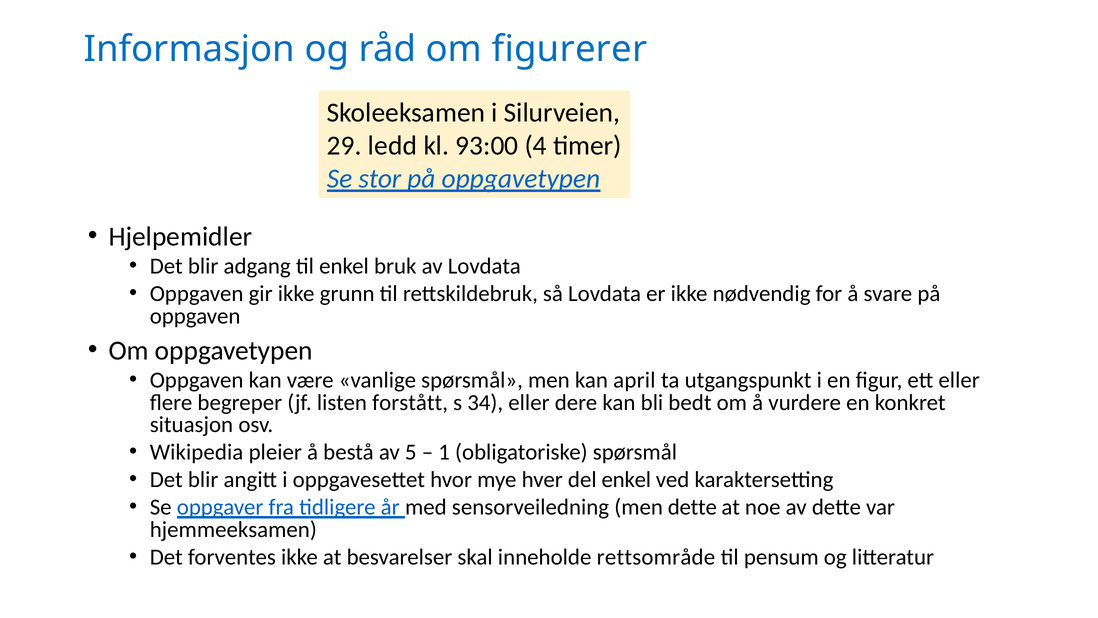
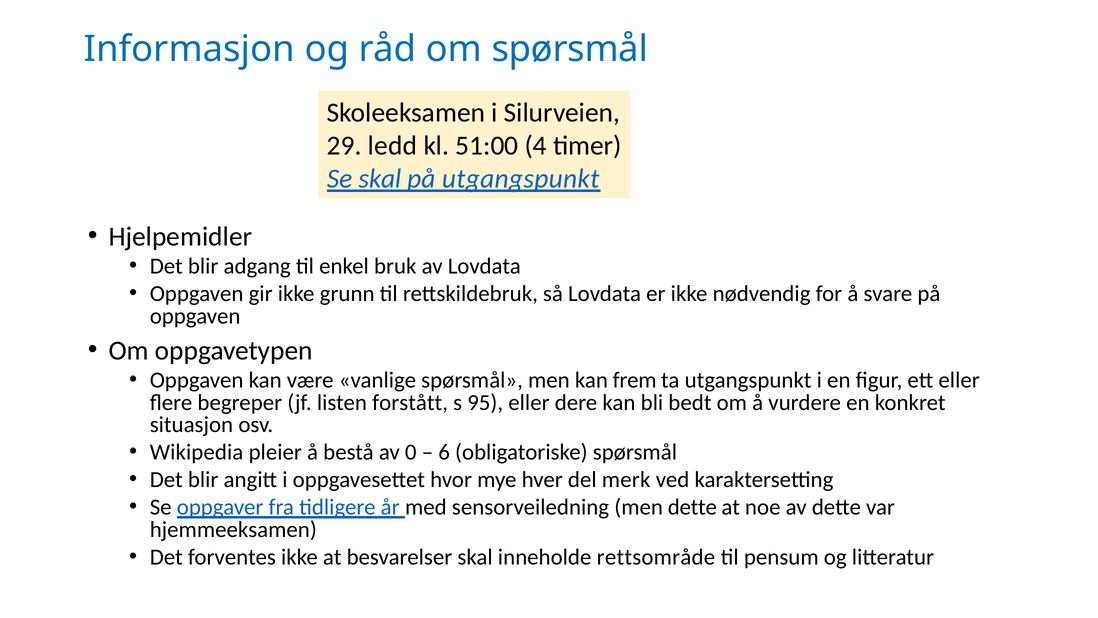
om figurerer: figurerer -> spørsmål
93:00: 93:00 -> 51:00
Se stor: stor -> skal
på oppgavetypen: oppgavetypen -> utgangspunkt
april: april -> frem
34: 34 -> 95
5: 5 -> 0
1: 1 -> 6
del enkel: enkel -> merk
